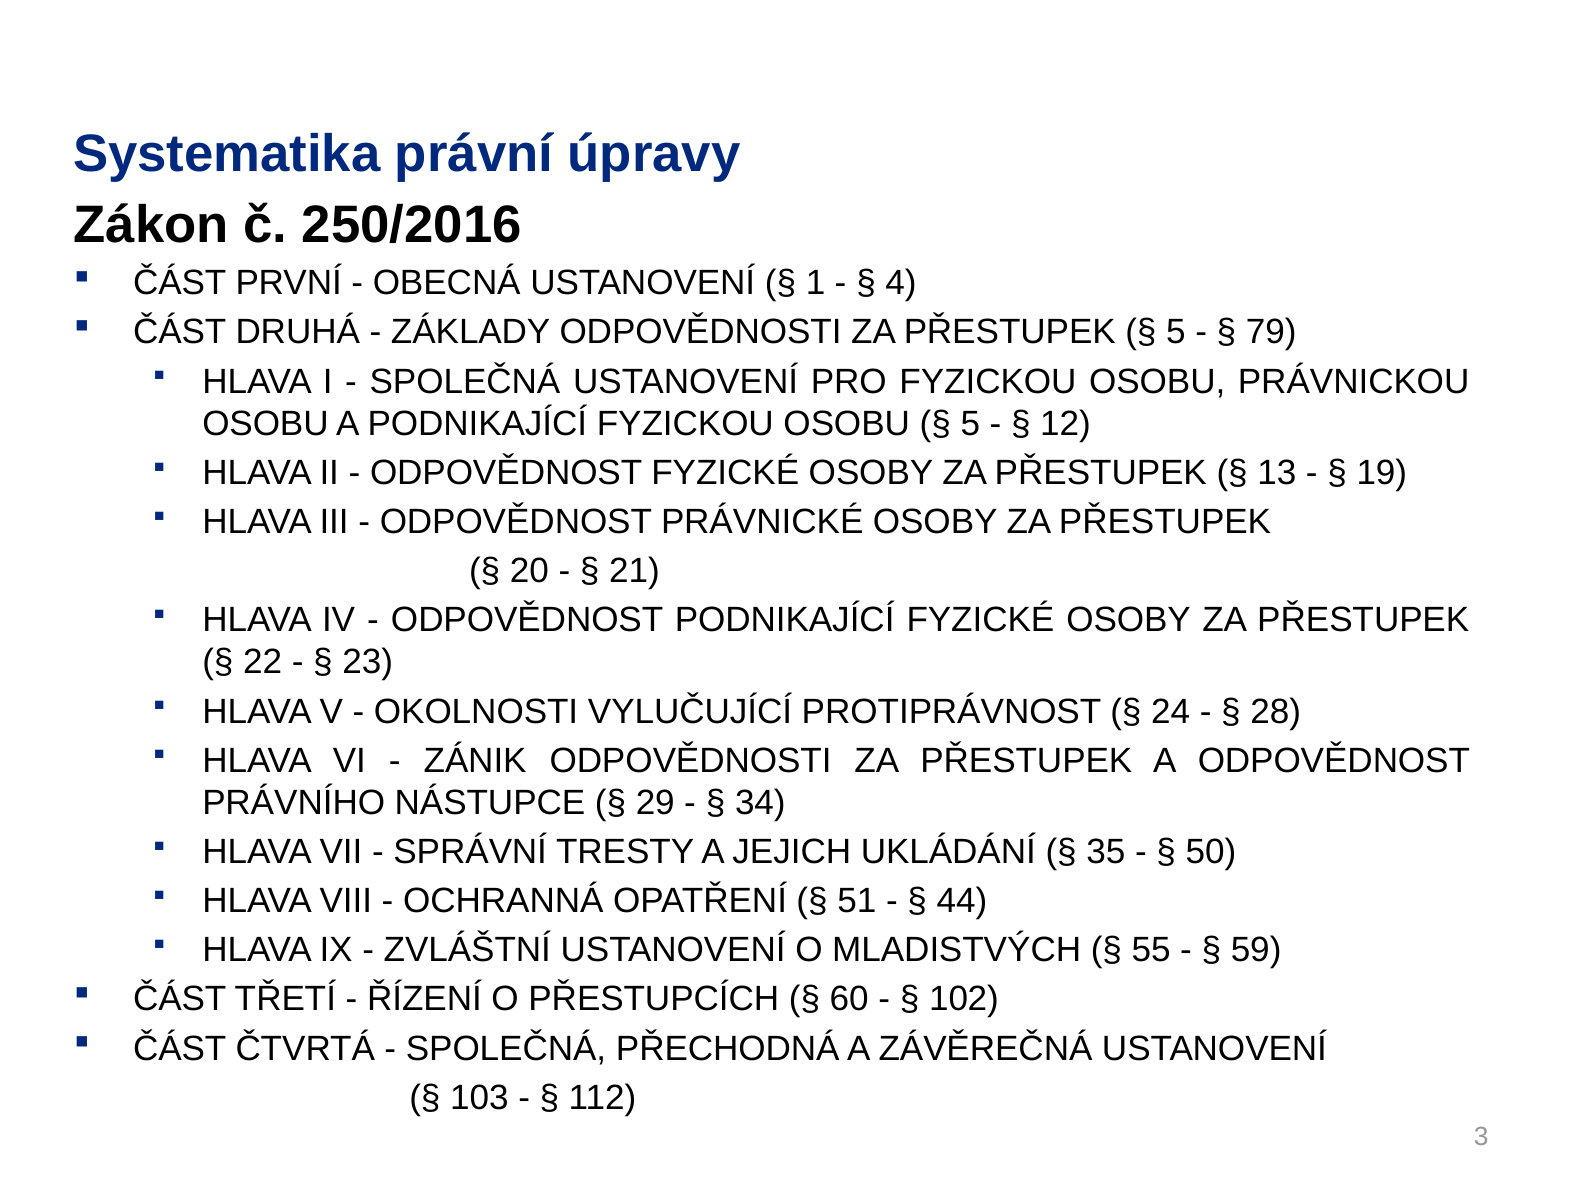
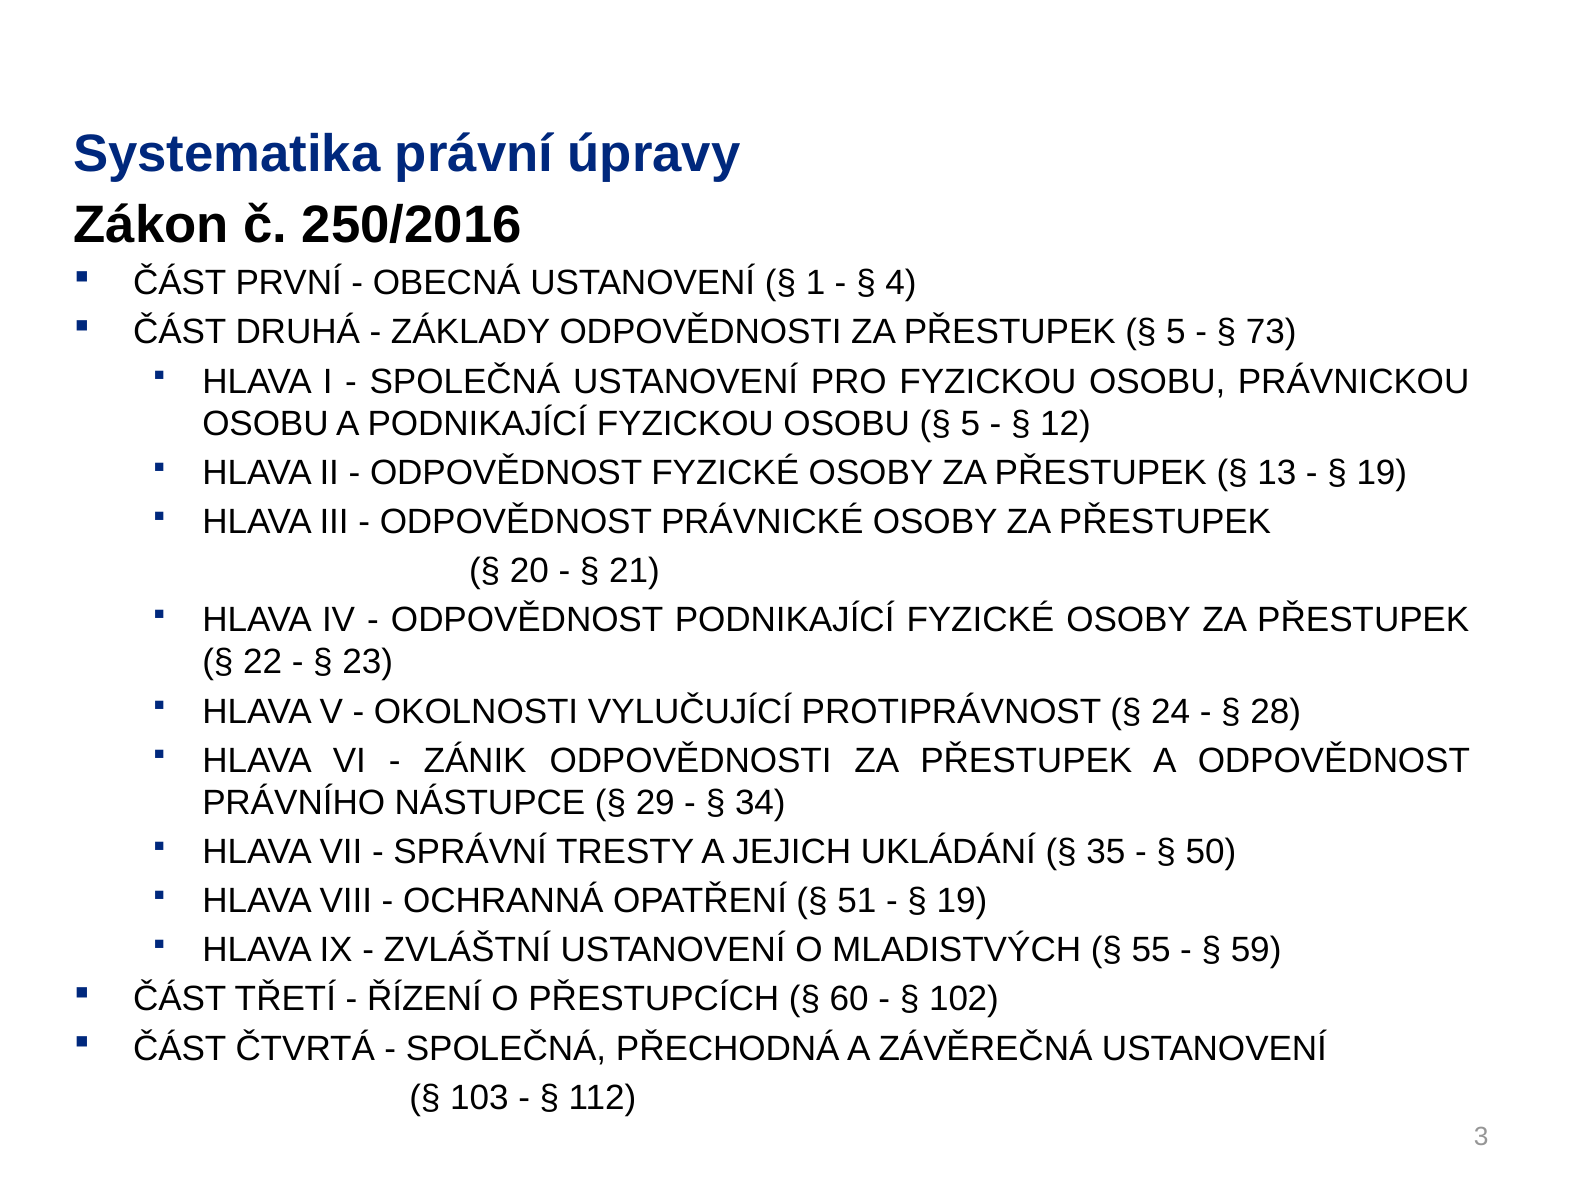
79: 79 -> 73
44 at (962, 902): 44 -> 19
